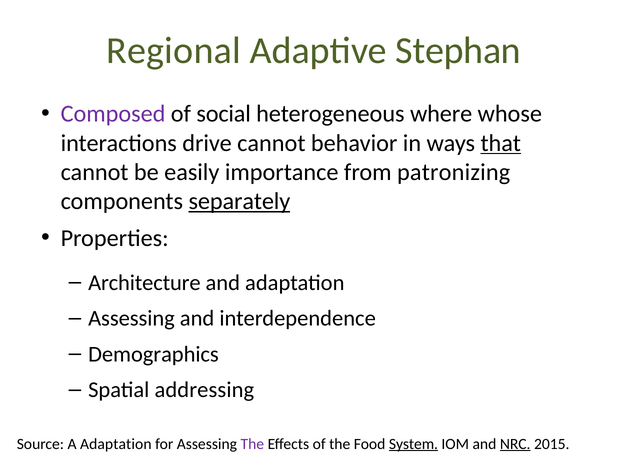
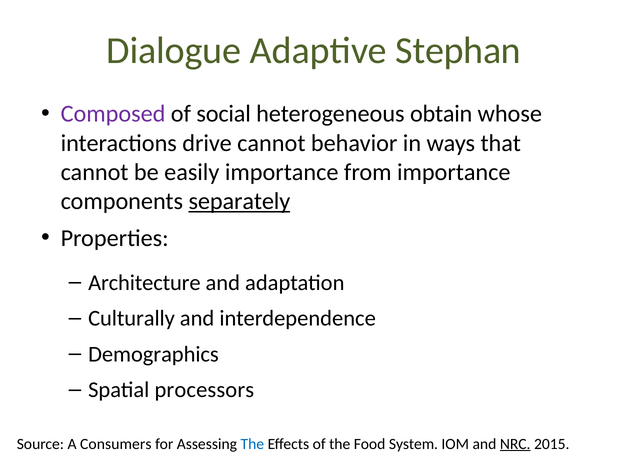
Regional: Regional -> Dialogue
where: where -> obtain
that underline: present -> none
from patronizing: patronizing -> importance
Assessing at (131, 318): Assessing -> Culturally
addressing: addressing -> processors
A Adaptation: Adaptation -> Consumers
The at (252, 444) colour: purple -> blue
System underline: present -> none
